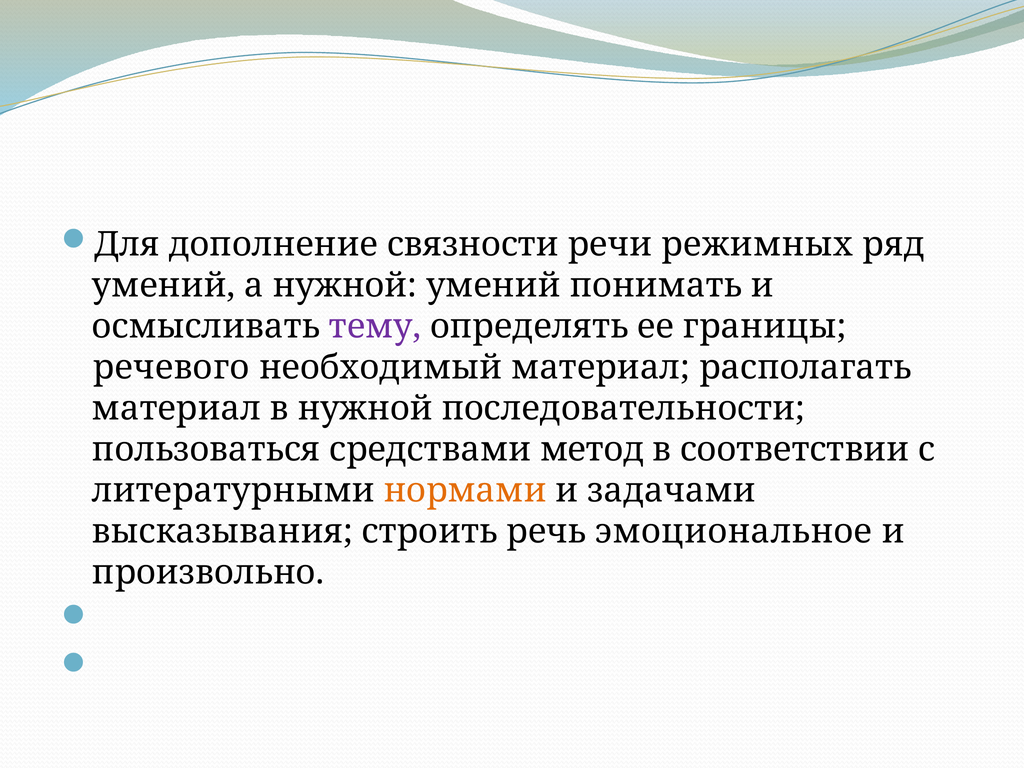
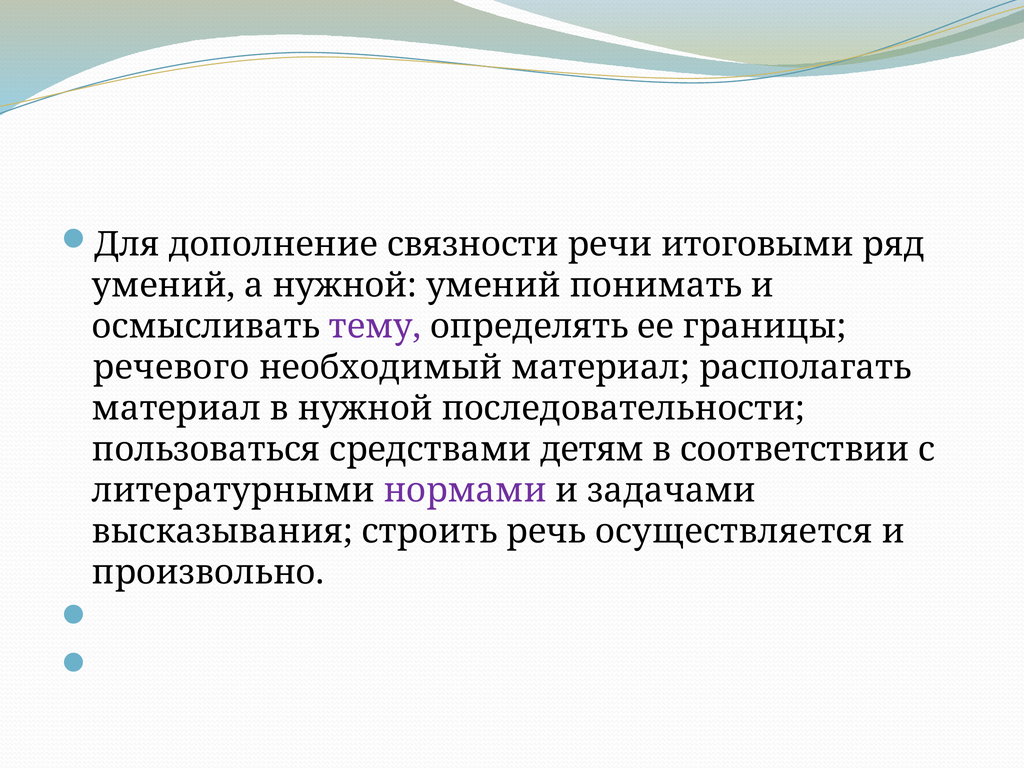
режимных: режимных -> итоговыми
метод: метод -> детям
нормами colour: orange -> purple
эмоциональное: эмоциональное -> осуществляется
